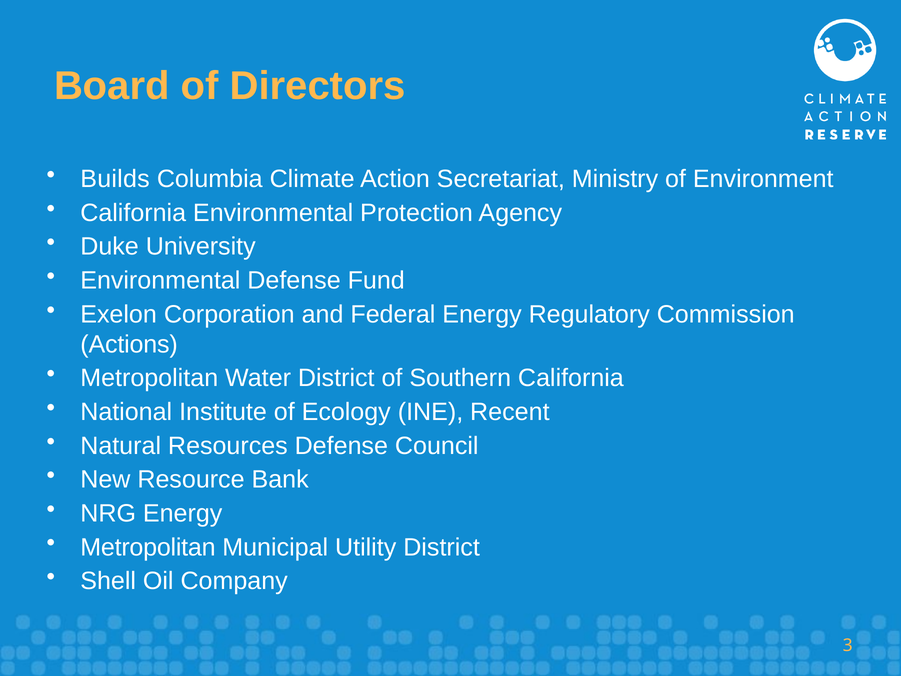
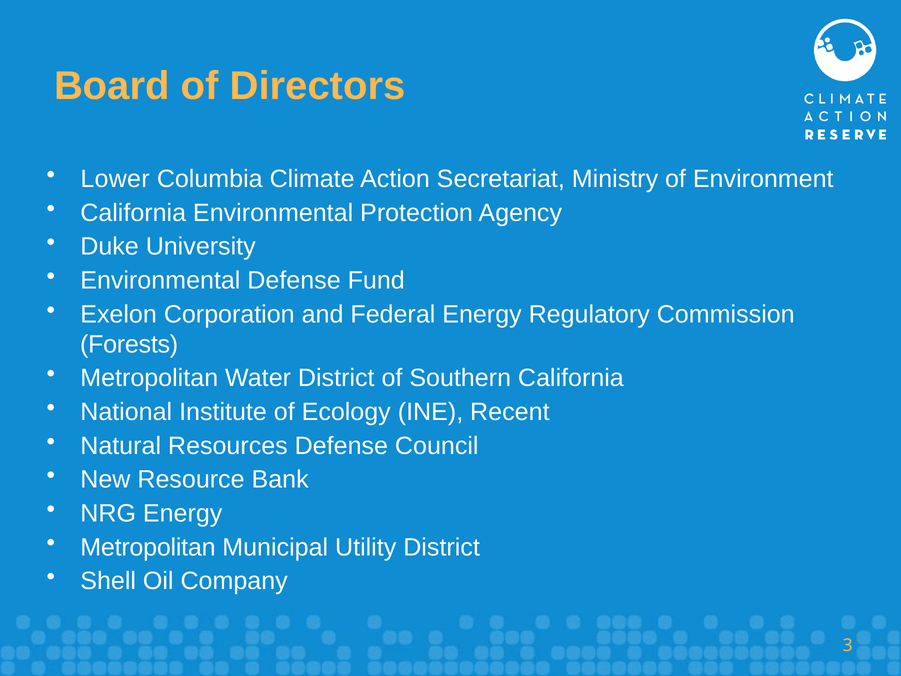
Builds: Builds -> Lower
Actions: Actions -> Forests
